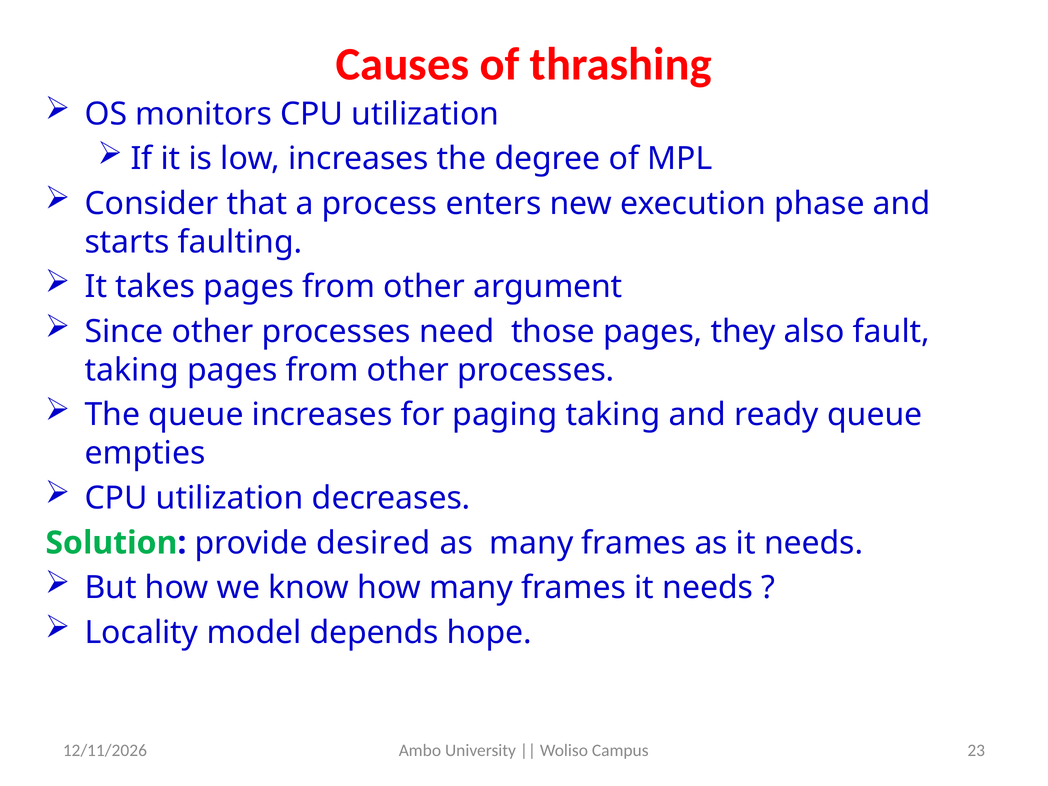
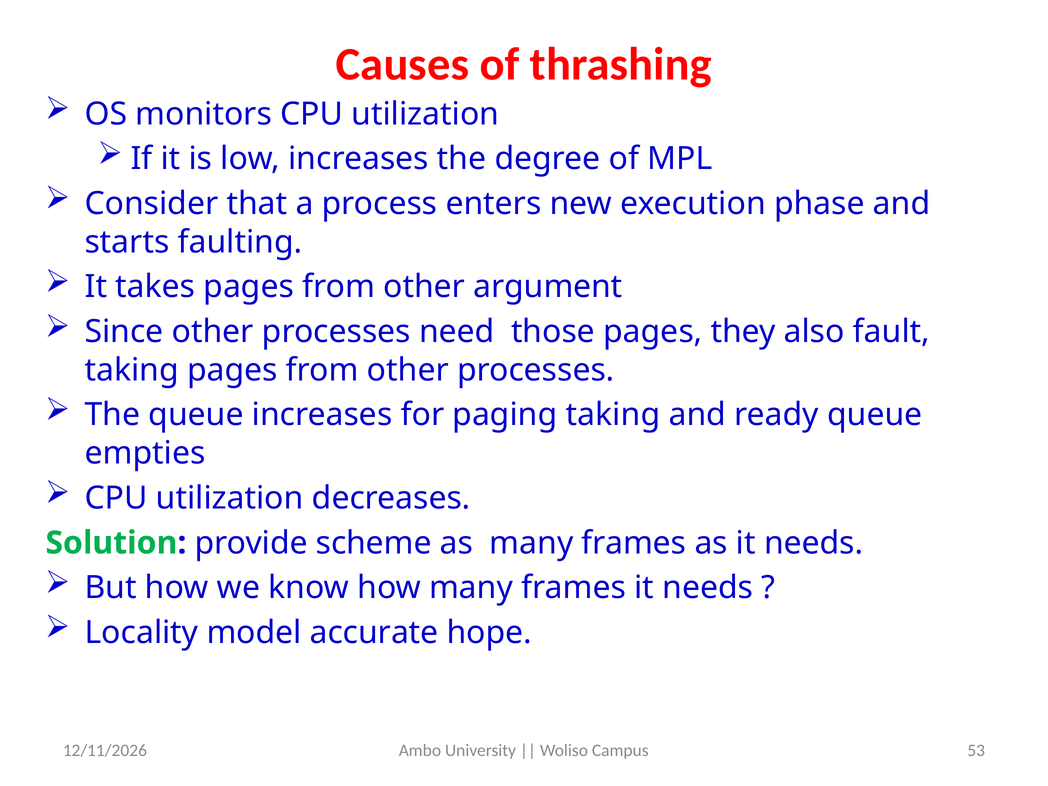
desired: desired -> scheme
depends: depends -> accurate
23: 23 -> 53
